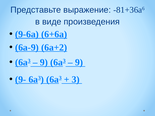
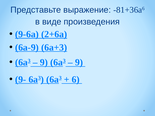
6+6а: 6+6а -> 2+6а
6а+2: 6а+2 -> 6а+3
3: 3 -> 6
